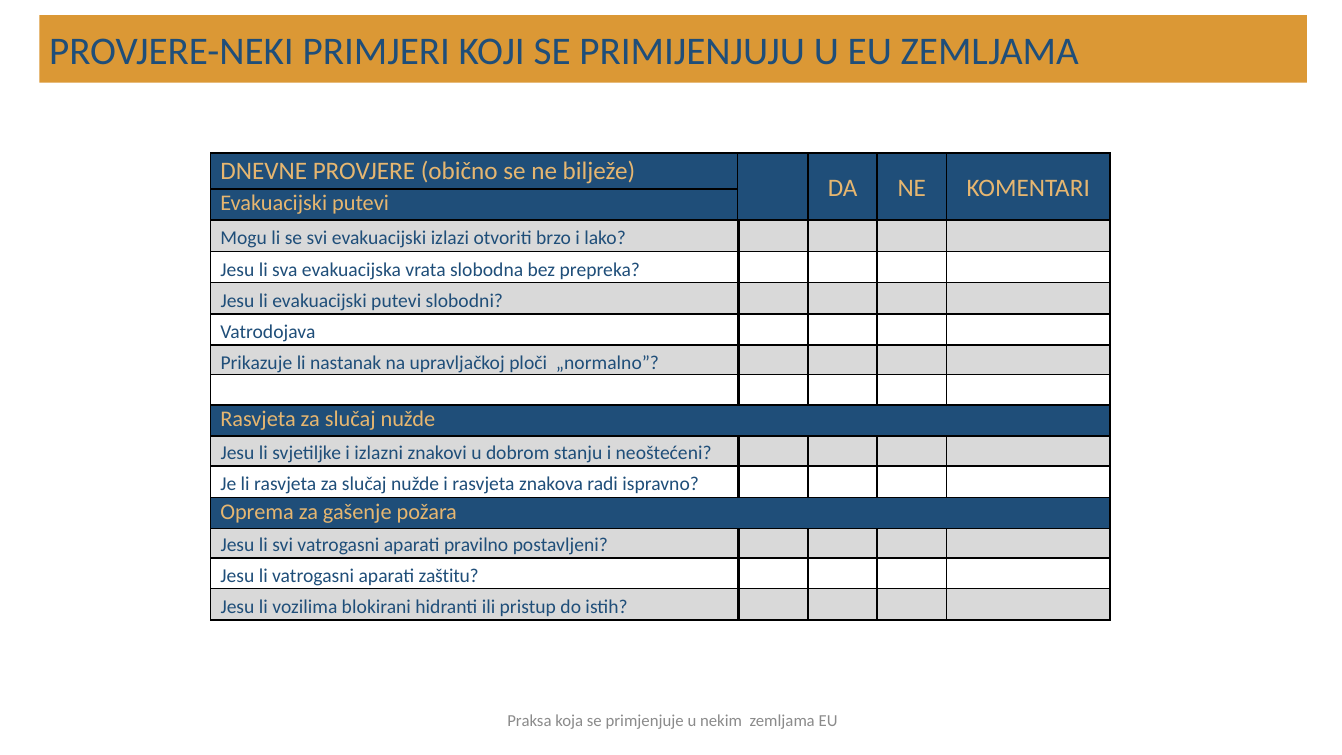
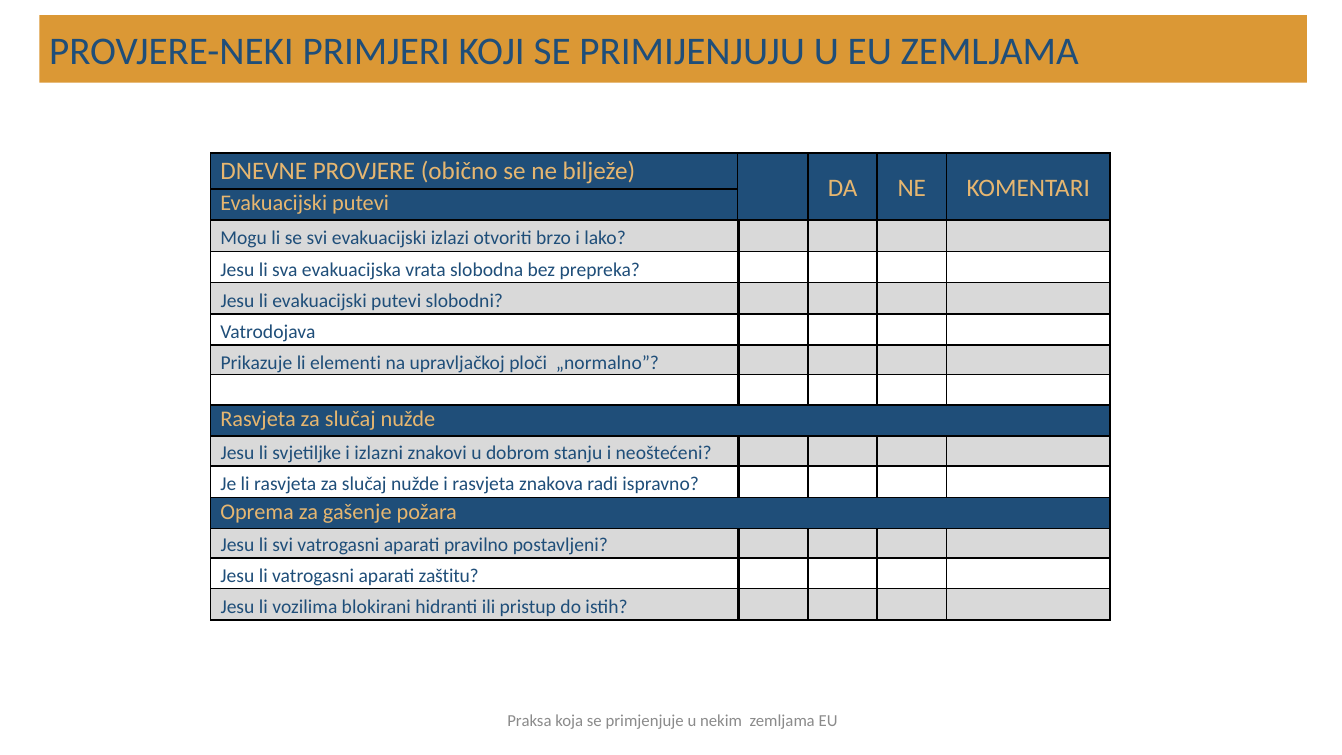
nastanak: nastanak -> elementi
